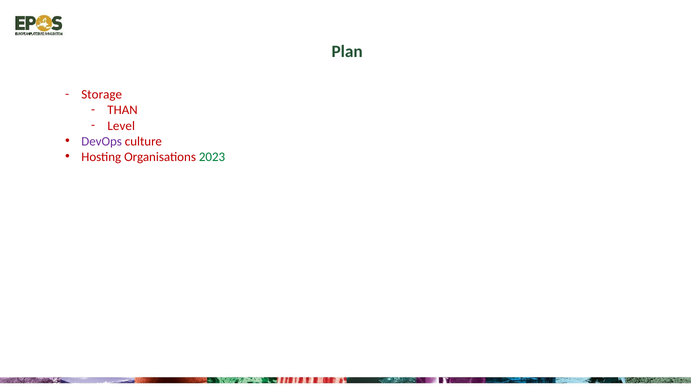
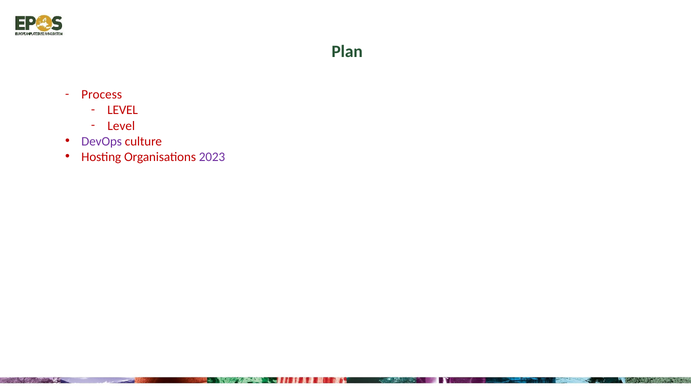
Storage: Storage -> Process
THAN at (122, 110): THAN -> LEVEL
2023 colour: green -> purple
